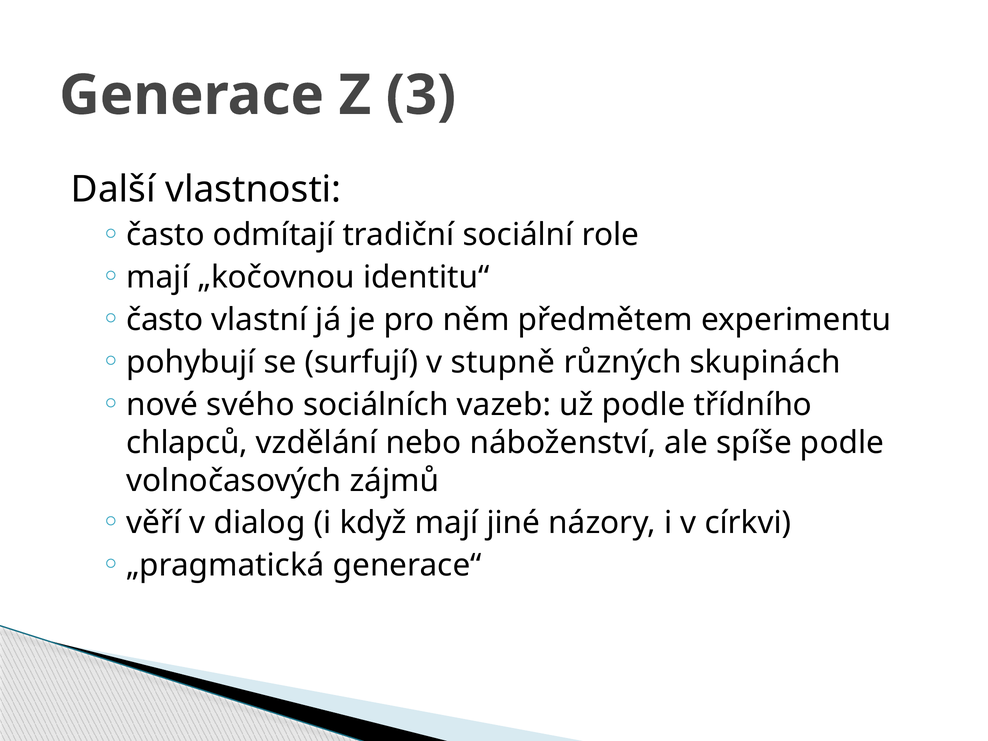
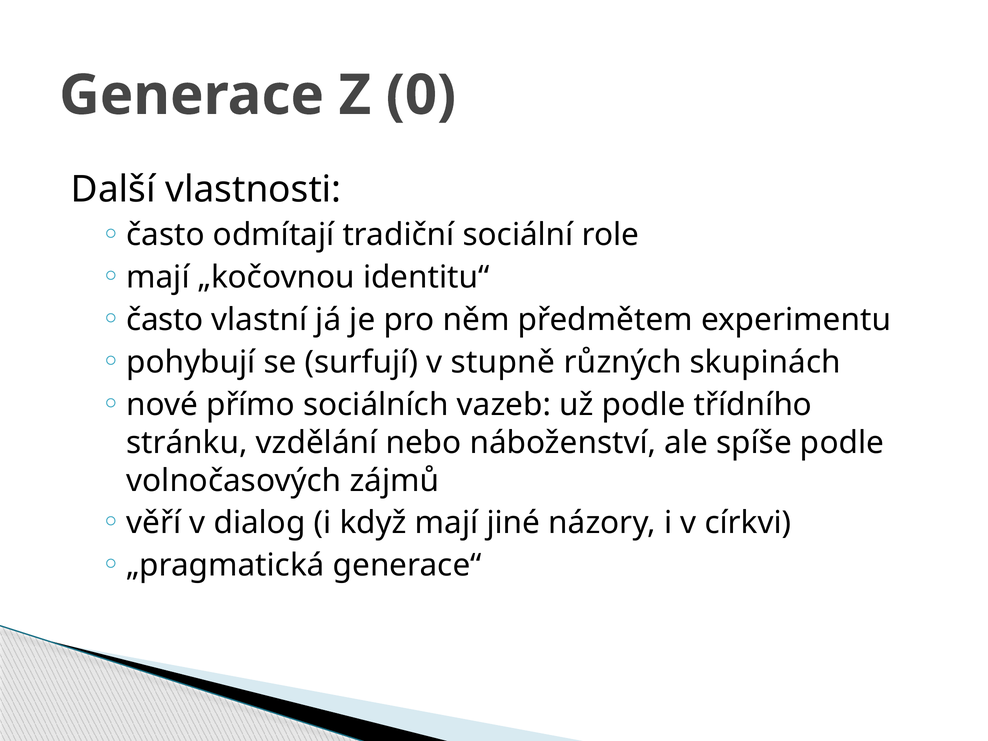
3: 3 -> 0
svého: svého -> přímo
chlapců: chlapců -> stránku
